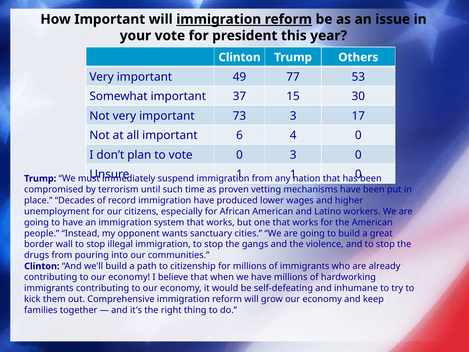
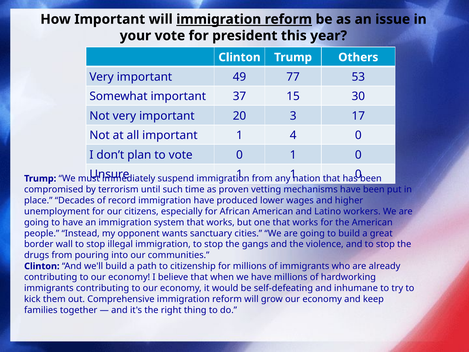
73: 73 -> 20
important 6: 6 -> 1
0 3: 3 -> 1
